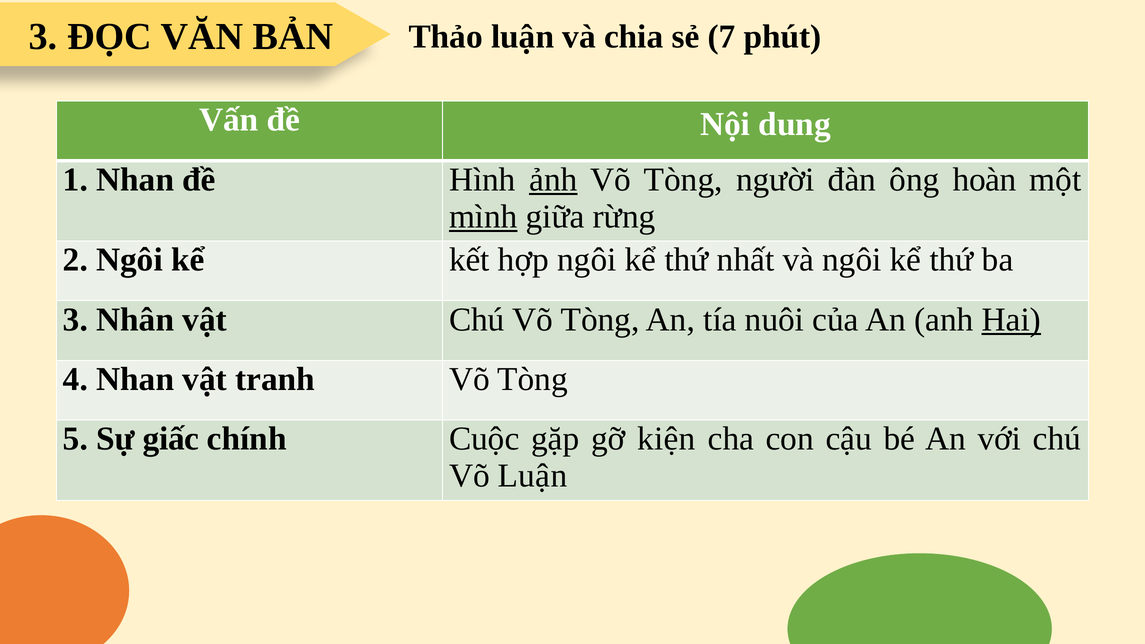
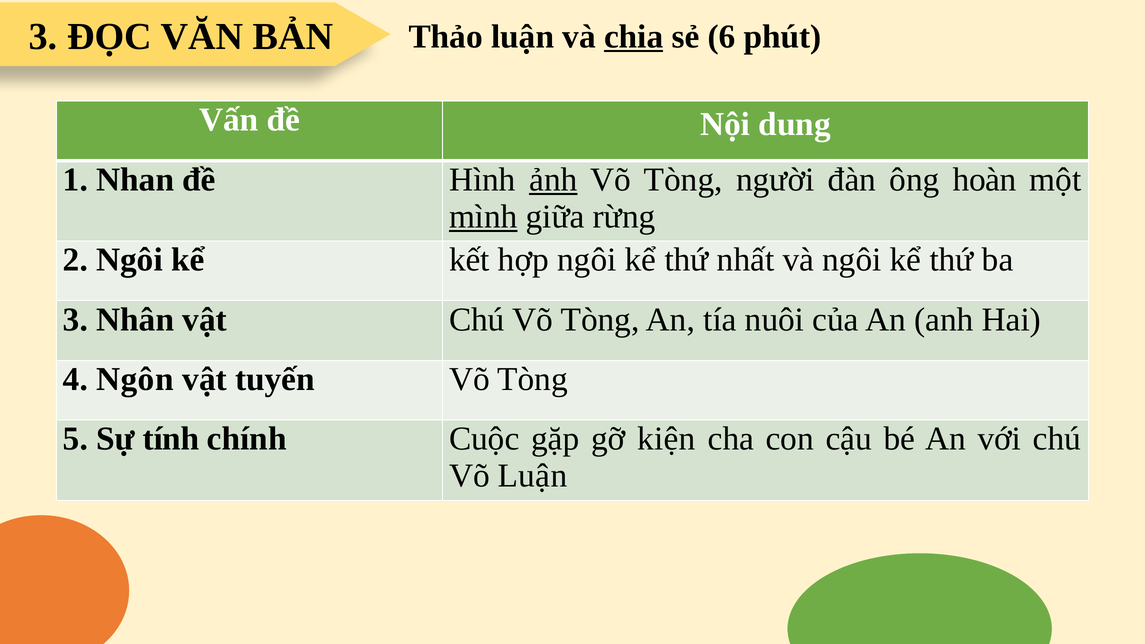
chia underline: none -> present
7: 7 -> 6
Hai underline: present -> none
4 Nhan: Nhan -> Ngôn
tranh: tranh -> tuyến
giấc: giấc -> tính
